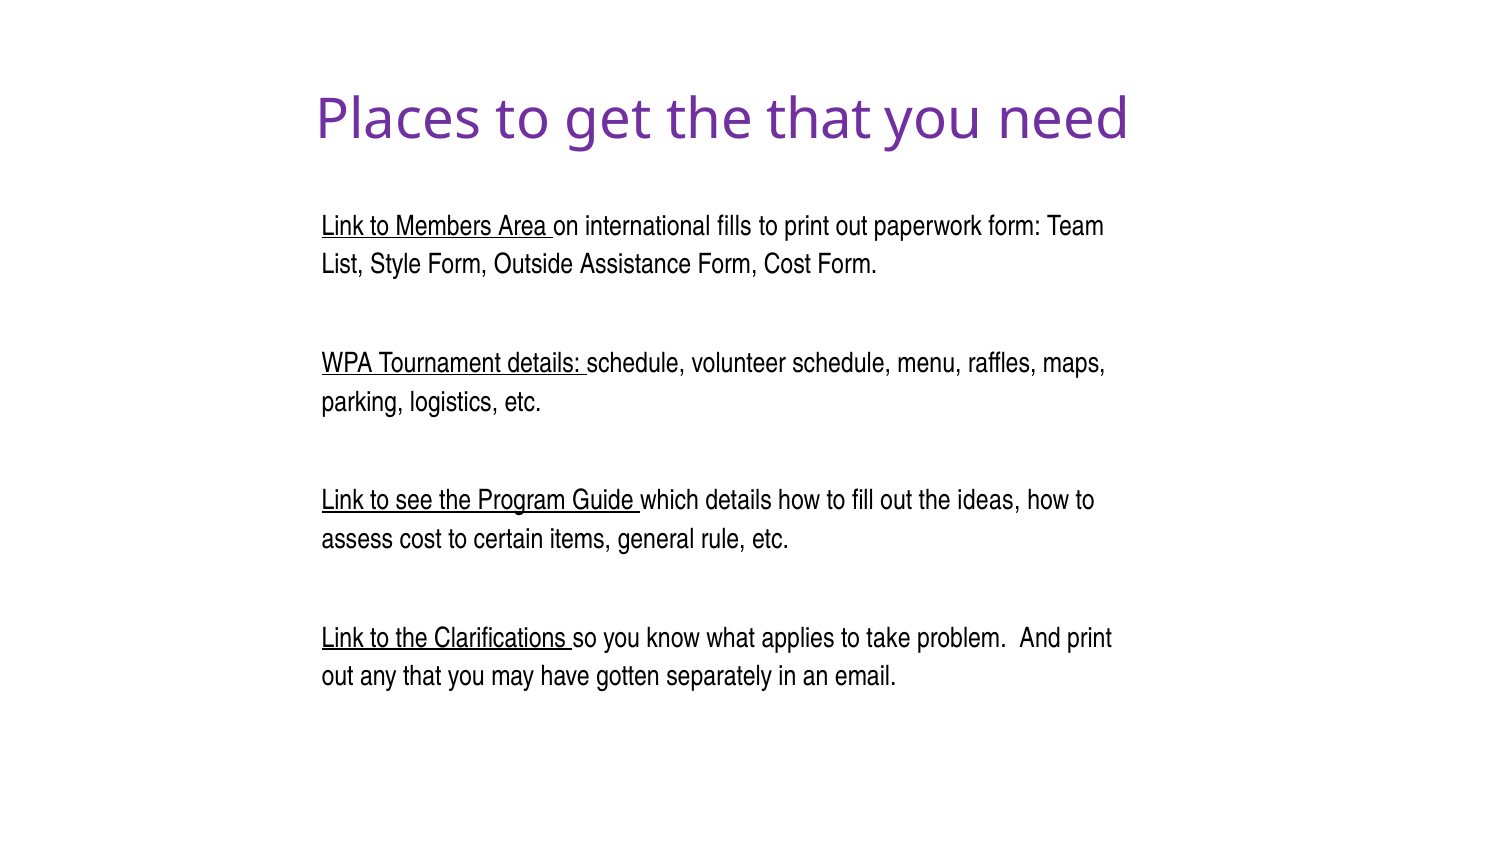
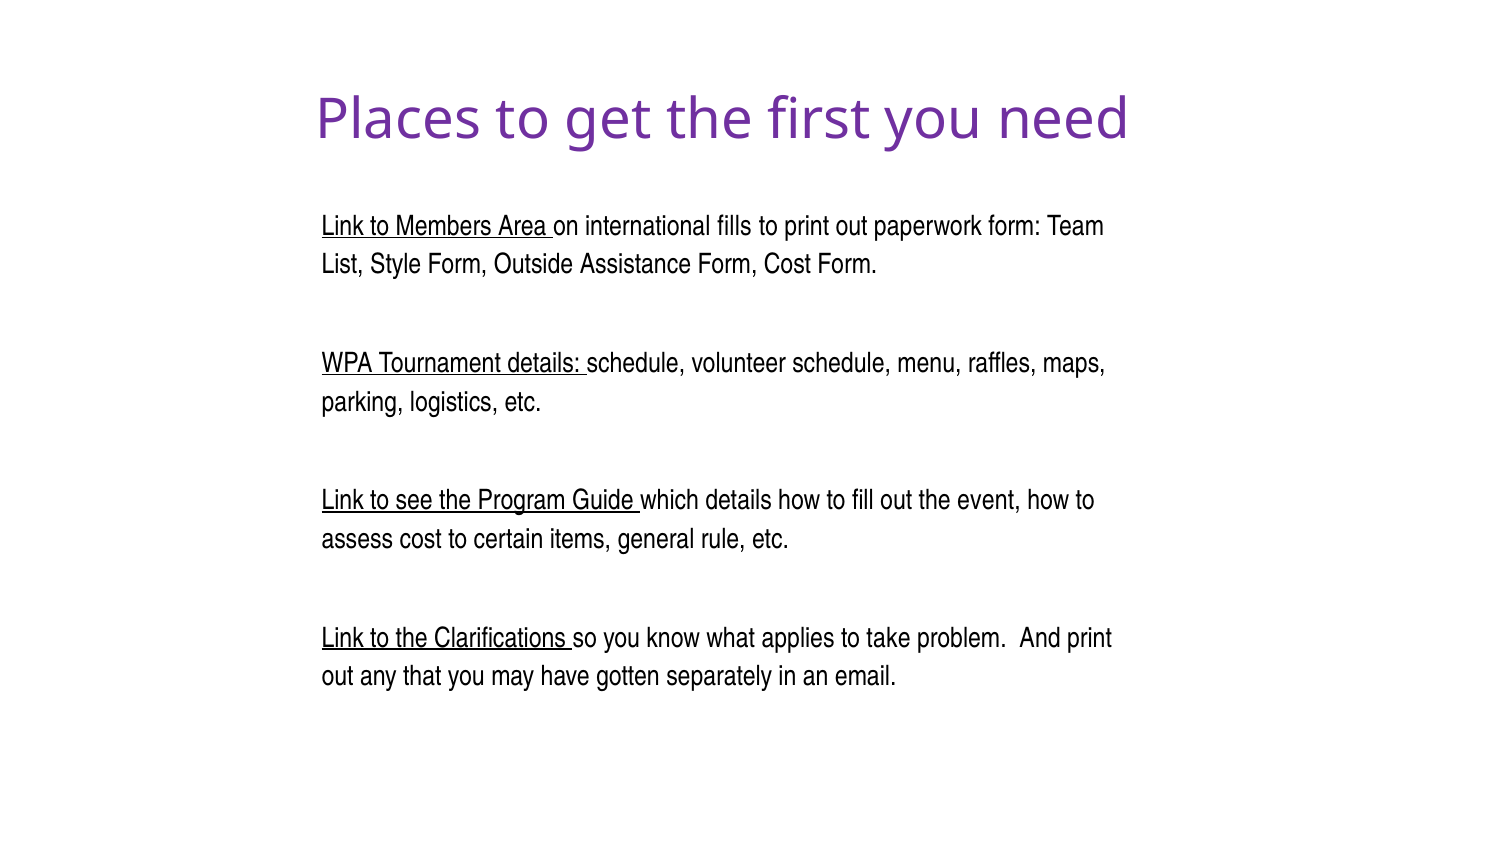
the that: that -> first
ideas: ideas -> event
